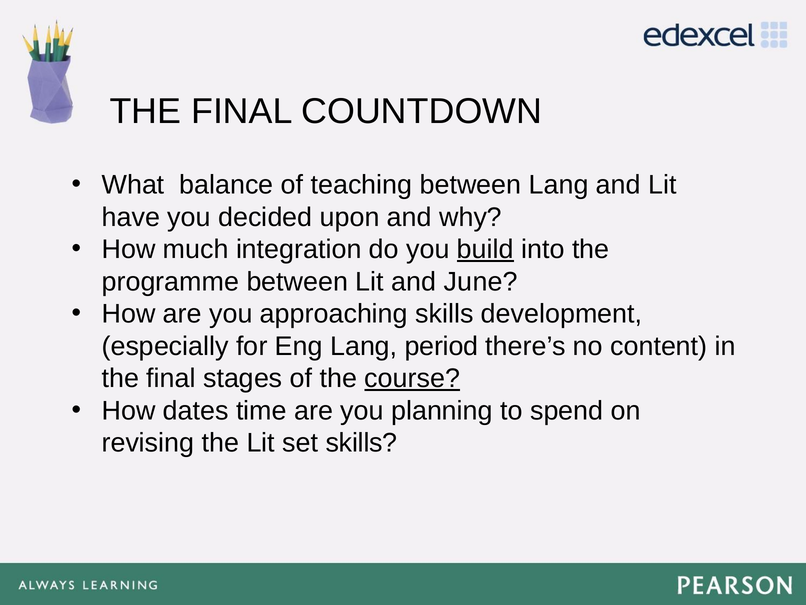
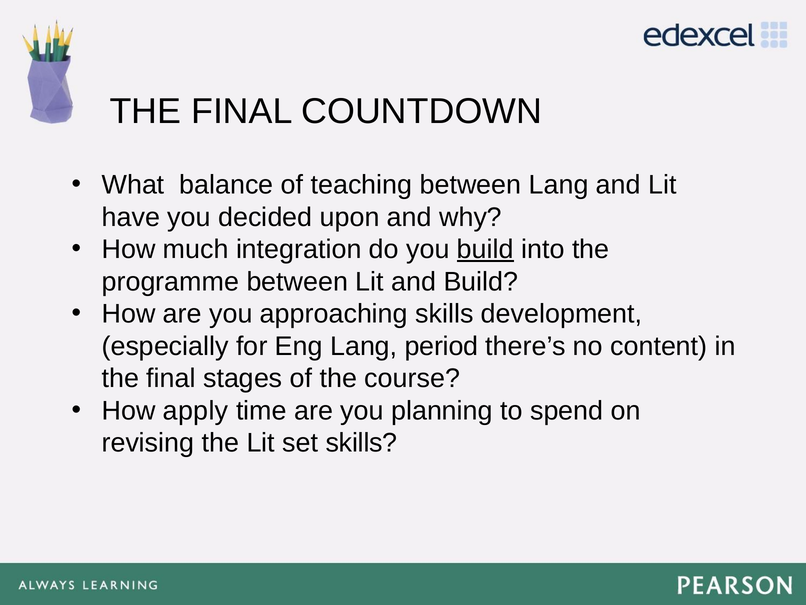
and June: June -> Build
course underline: present -> none
dates: dates -> apply
